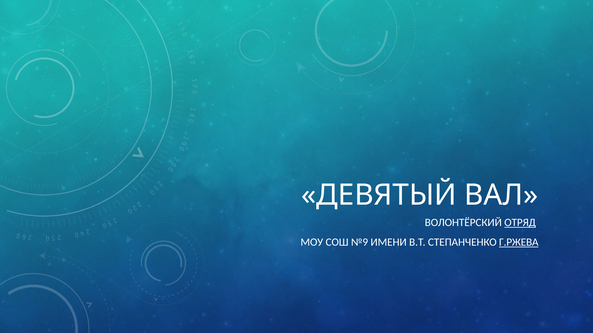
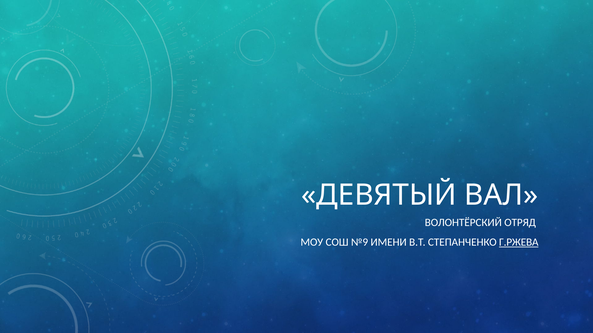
ОТРЯД underline: present -> none
